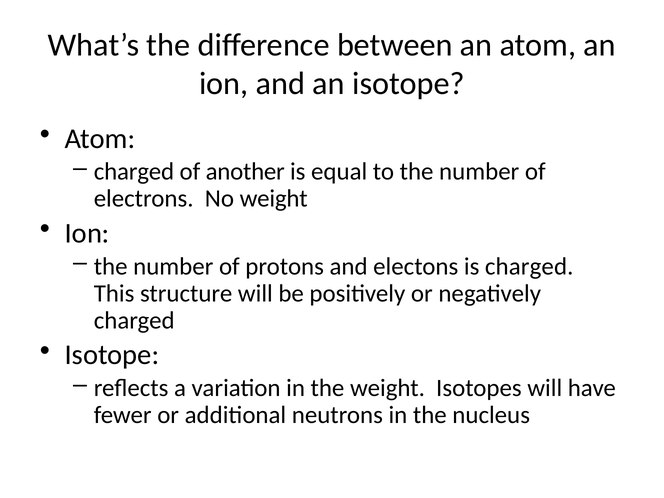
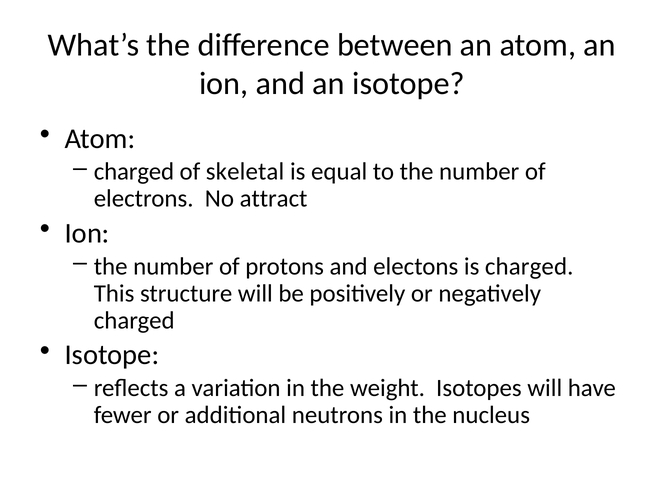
another: another -> skeletal
No weight: weight -> attract
